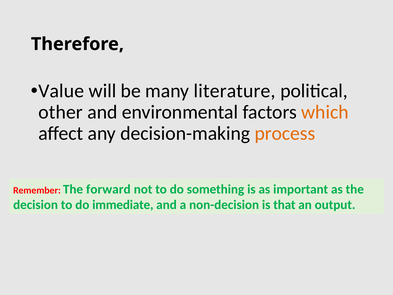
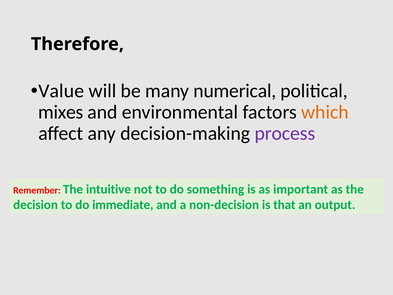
literature: literature -> numerical
other: other -> mixes
process colour: orange -> purple
forward: forward -> intuitive
